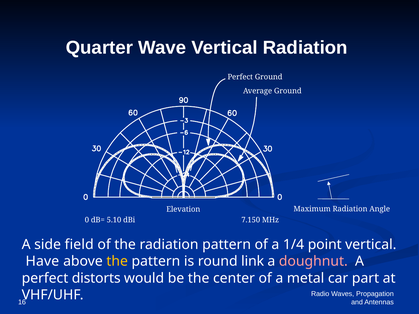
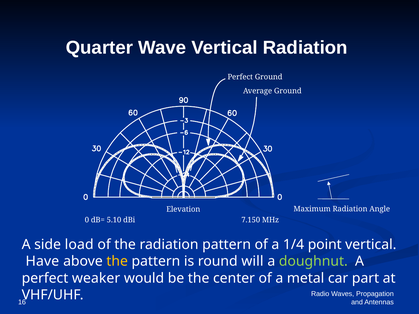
field: field -> load
link: link -> will
doughnut colour: pink -> light green
distorts: distorts -> weaker
